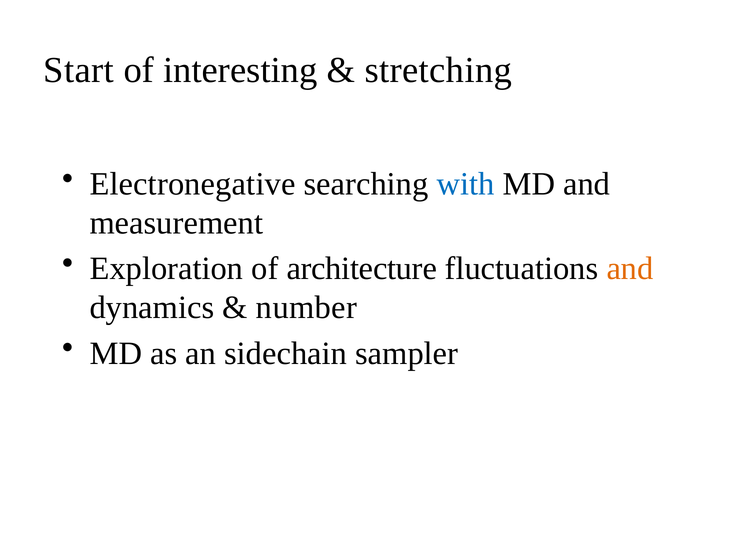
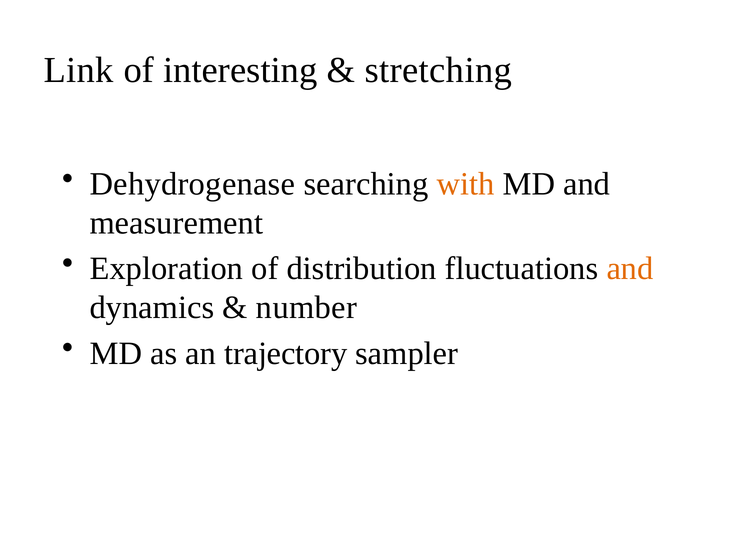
Start: Start -> Link
Electronegative: Electronegative -> Dehydrogenase
with colour: blue -> orange
architecture: architecture -> distribution
sidechain: sidechain -> trajectory
